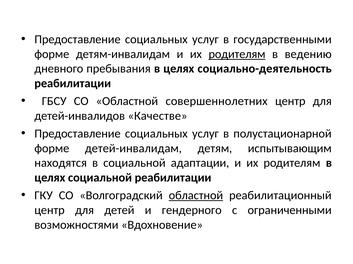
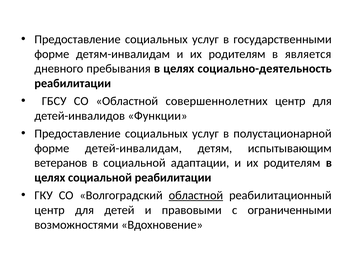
родителям at (237, 54) underline: present -> none
ведению: ведению -> является
Качестве: Качестве -> Функции
находятся: находятся -> ветеранов
гендерного: гендерного -> правовыми
